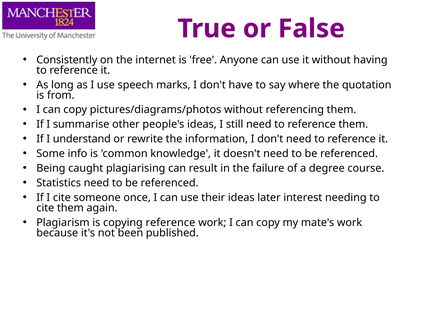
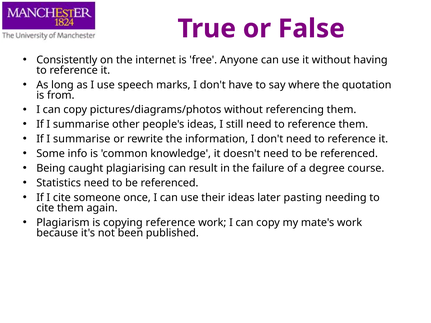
understand at (82, 139): understand -> summarise
interest: interest -> pasting
